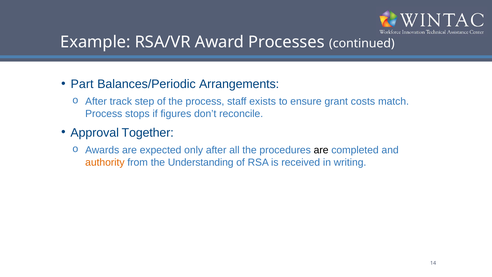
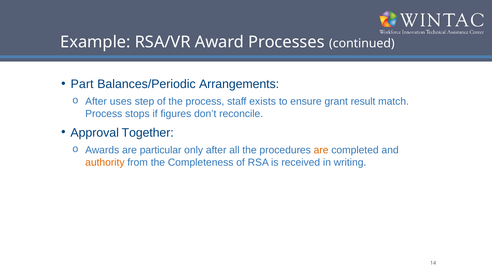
track: track -> uses
costs: costs -> result
expected: expected -> particular
are at (321, 150) colour: black -> orange
Understanding: Understanding -> Completeness
